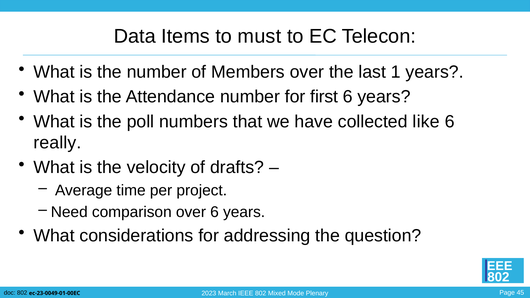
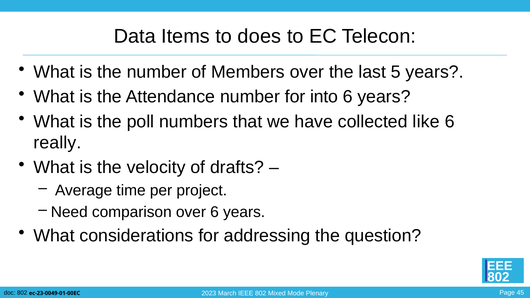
must: must -> does
1: 1 -> 5
first: first -> into
